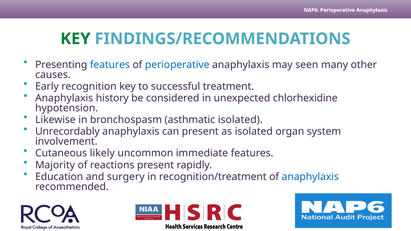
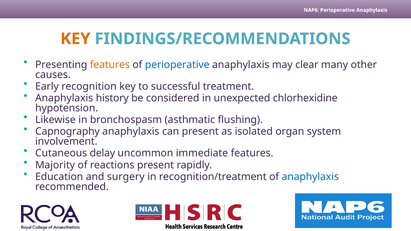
KEY at (75, 39) colour: green -> orange
features at (110, 65) colour: blue -> orange
seen: seen -> clear
asthmatic isolated: isolated -> flushing
Unrecordably: Unrecordably -> Capnography
likely: likely -> delay
